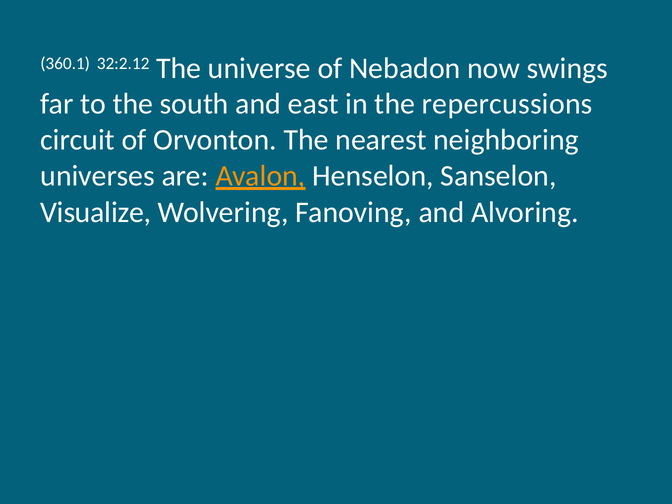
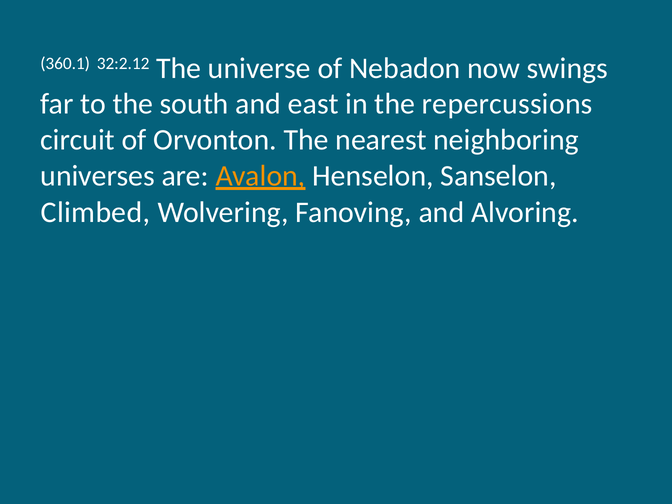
Visualize: Visualize -> Climbed
